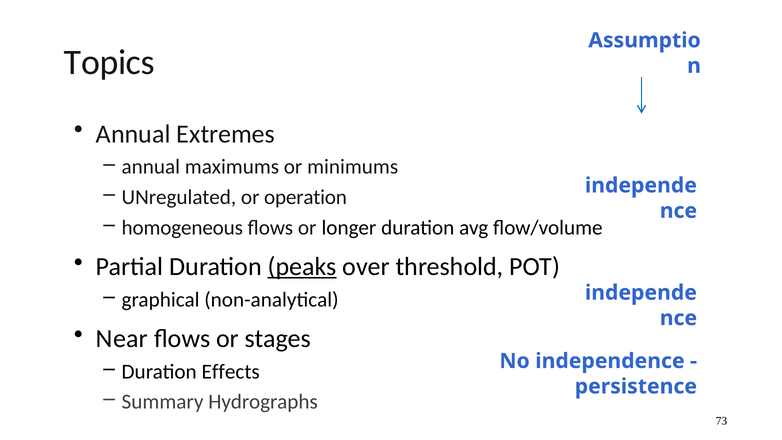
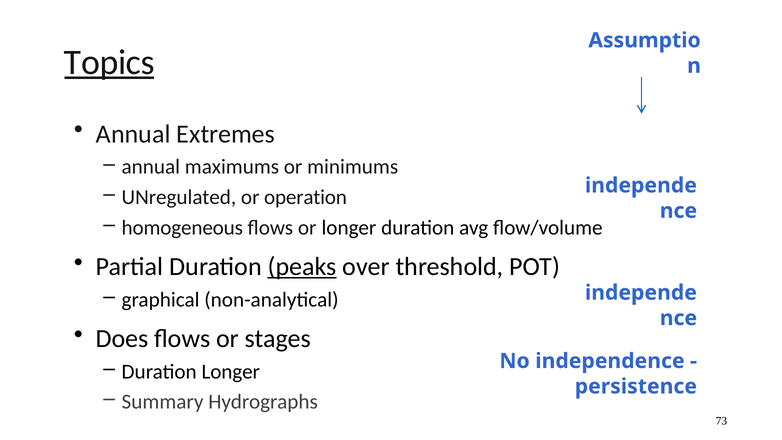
Topics underline: none -> present
Near: Near -> Does
Duration Effects: Effects -> Longer
